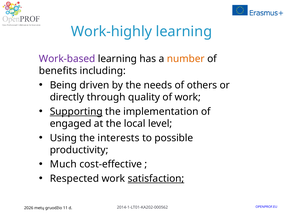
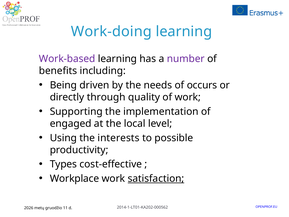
Work-highly: Work-highly -> Work-doing
number colour: orange -> purple
others: others -> occurs
Supporting underline: present -> none
Much: Much -> Types
Respected: Respected -> Workplace
